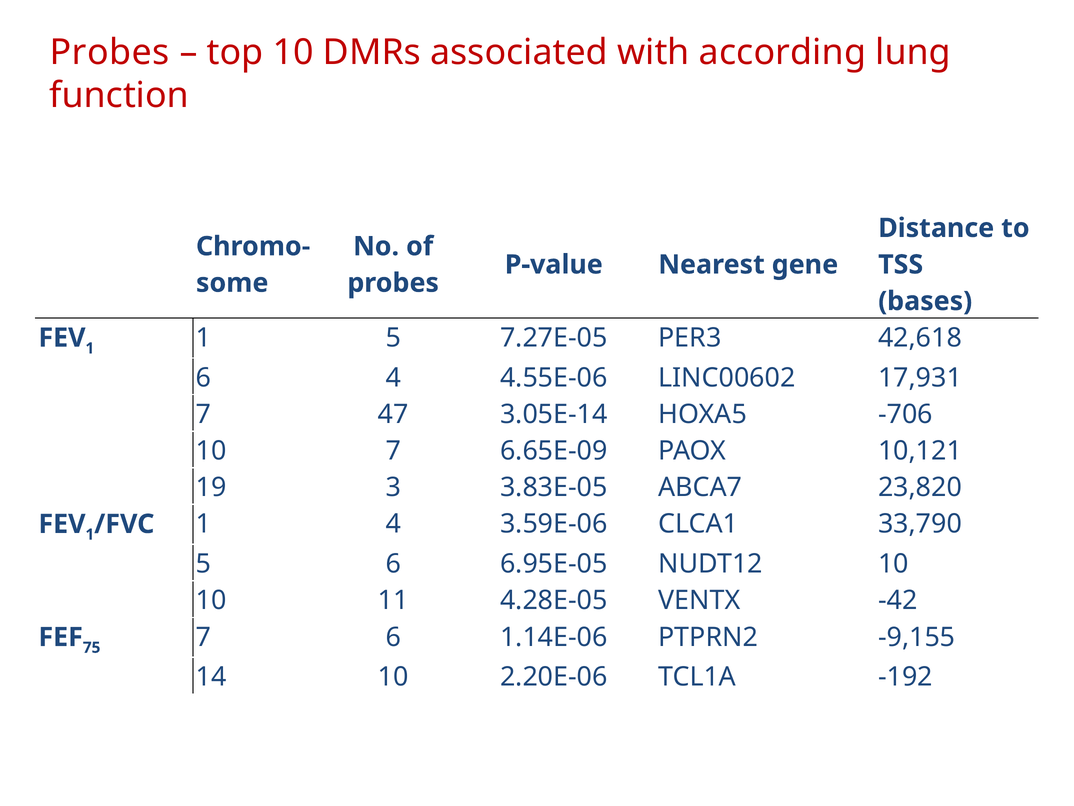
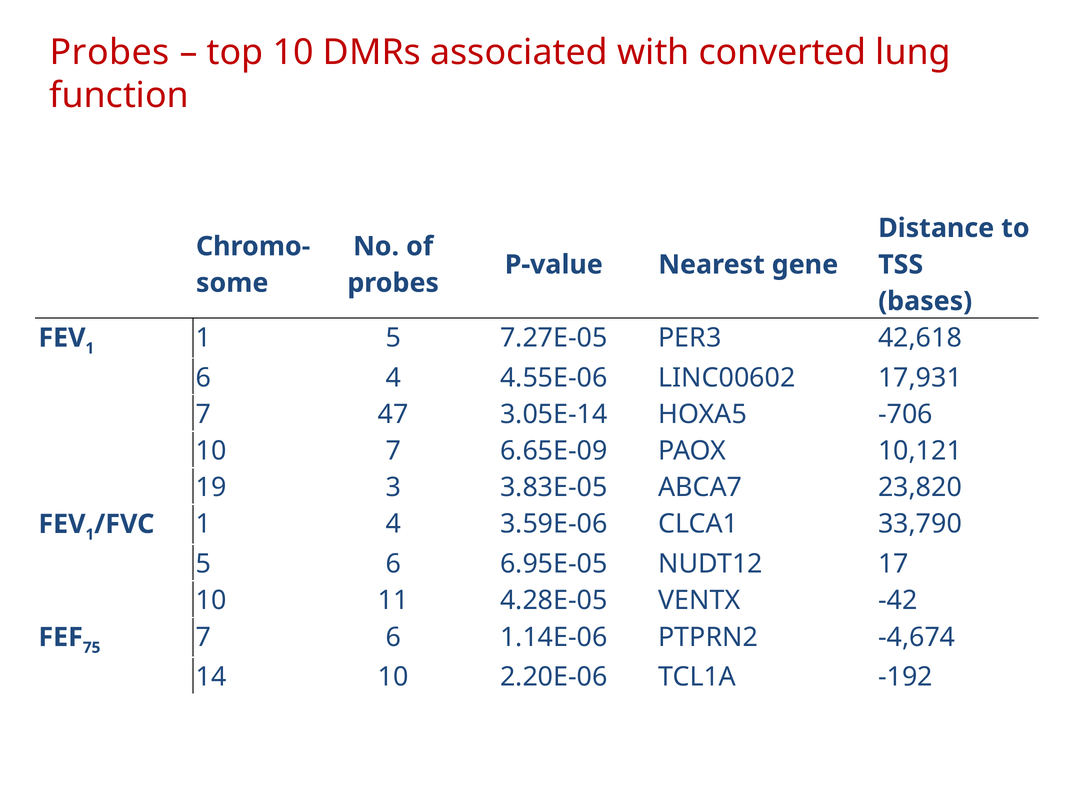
according: according -> converted
NUDT12 10: 10 -> 17
-9,155: -9,155 -> -4,674
